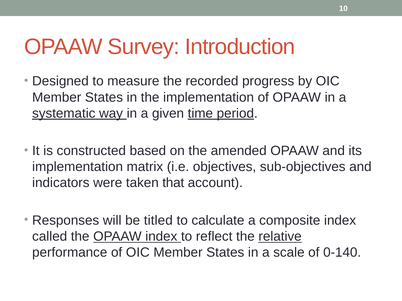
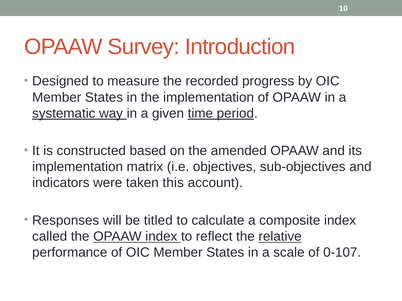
that: that -> this
0-140: 0-140 -> 0-107
